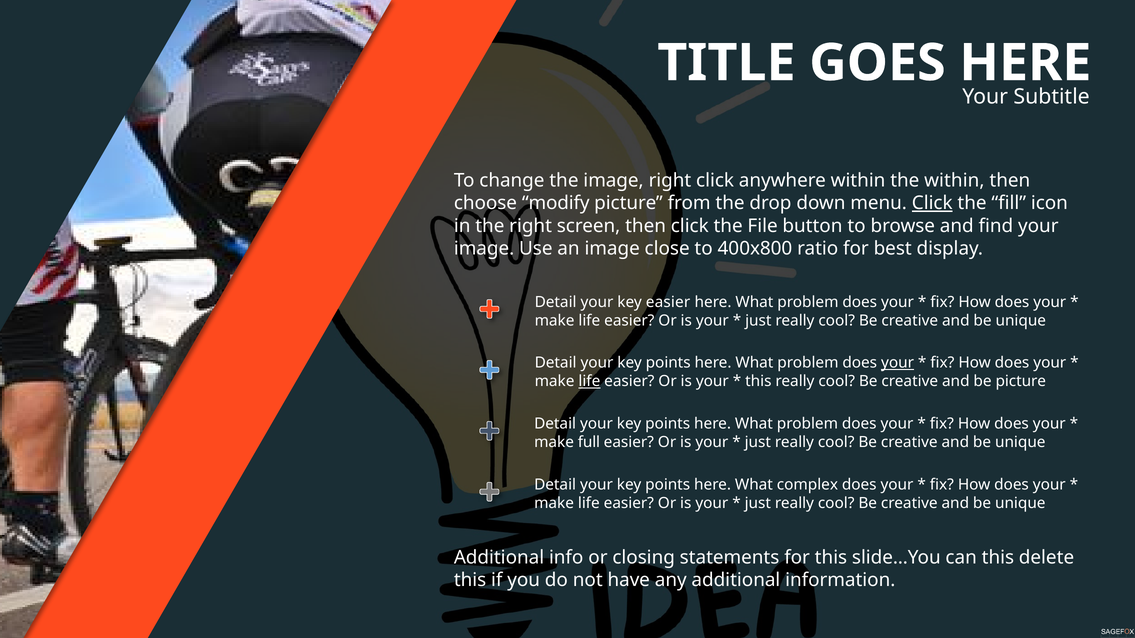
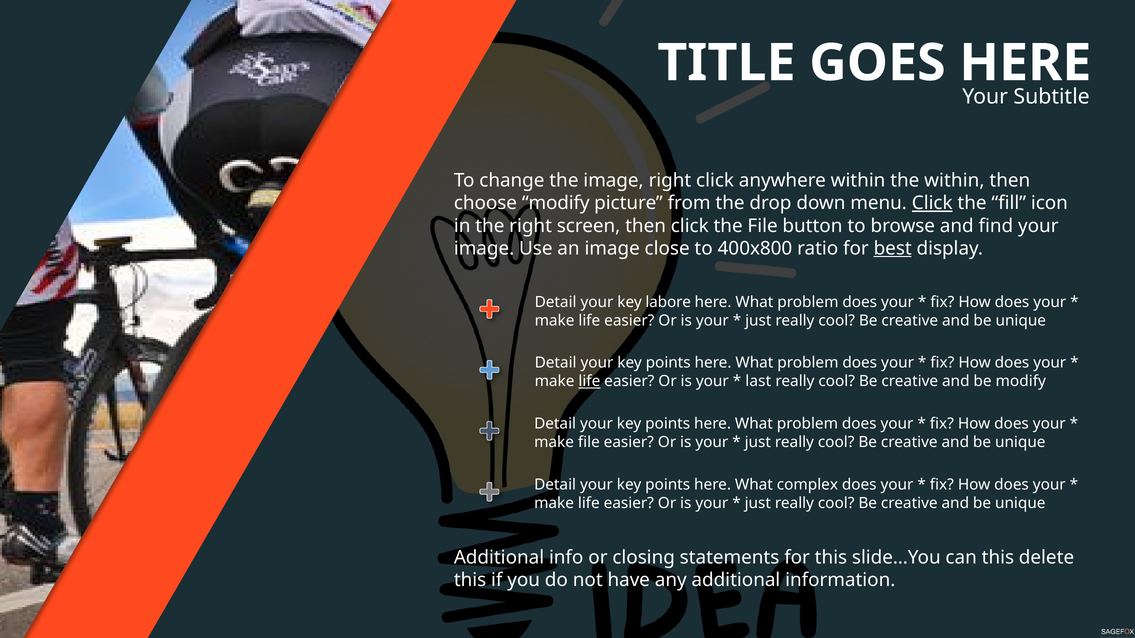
best underline: none -> present
key easier: easier -> labore
your at (898, 363) underline: present -> none
this at (758, 382): this -> last
be picture: picture -> modify
make full: full -> file
